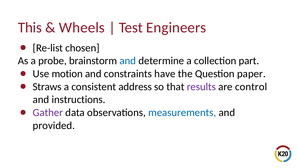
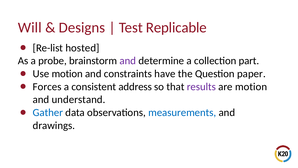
This: This -> Will
Wheels: Wheels -> Designs
Engineers: Engineers -> Replicable
chosen: chosen -> hosted
and at (128, 61) colour: blue -> purple
Straws: Straws -> Forces
are control: control -> motion
instructions: instructions -> understand
Gather colour: purple -> blue
provided: provided -> drawings
